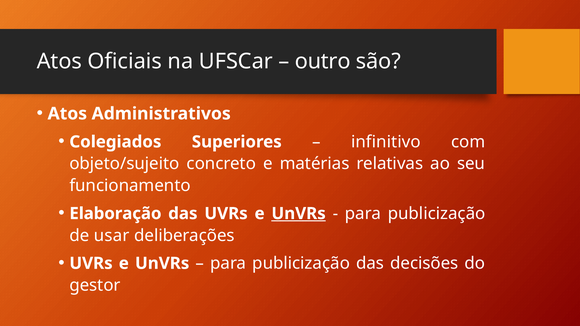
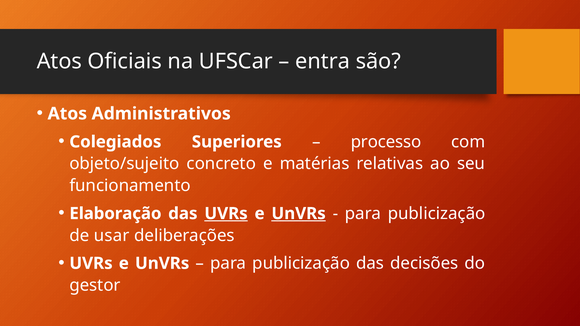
outro: outro -> entra
infinitivo: infinitivo -> processo
UVRs at (226, 214) underline: none -> present
